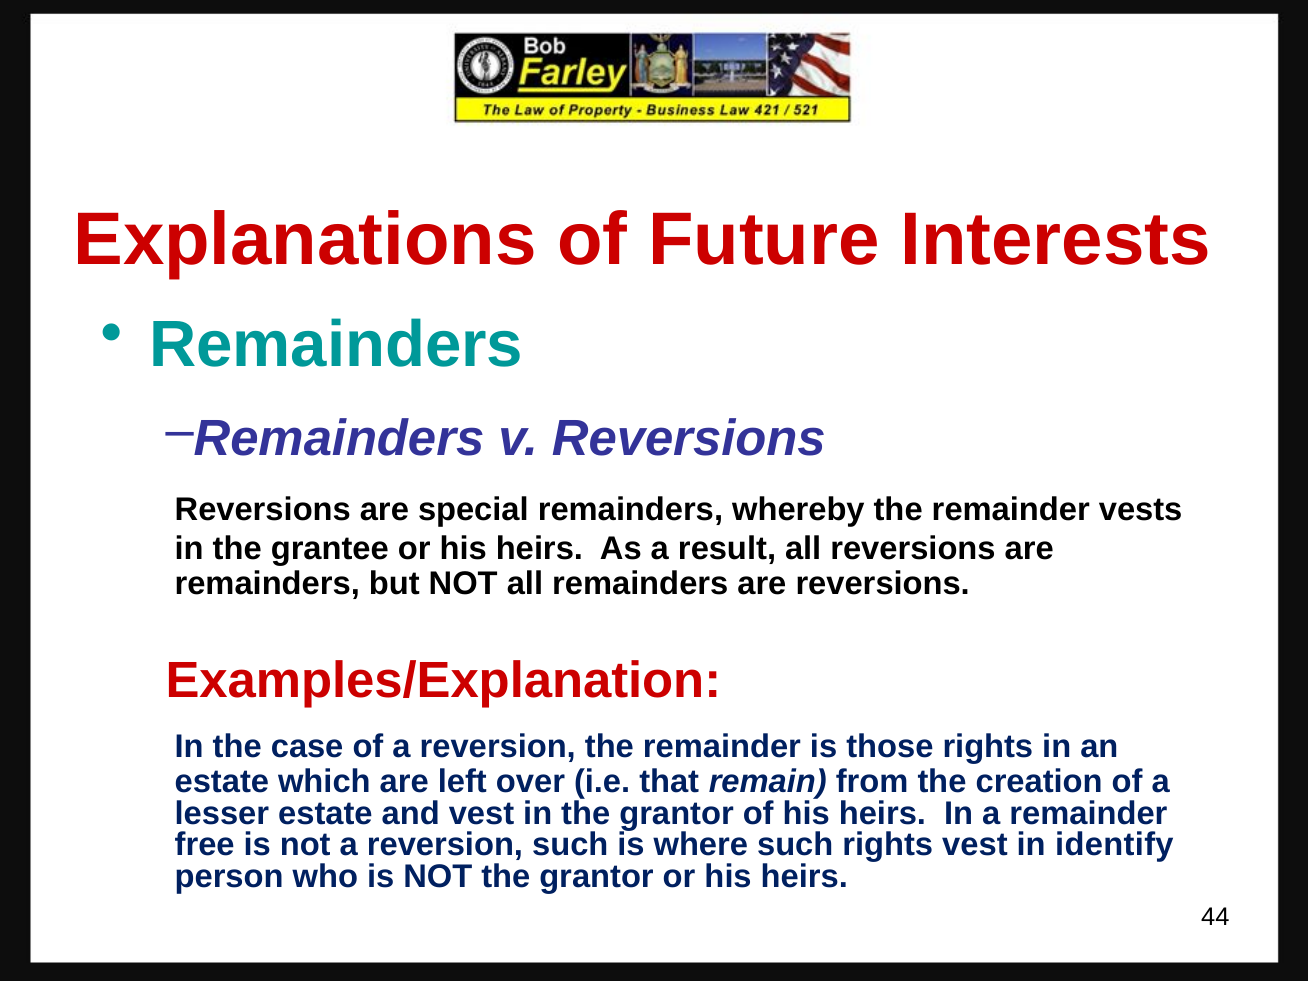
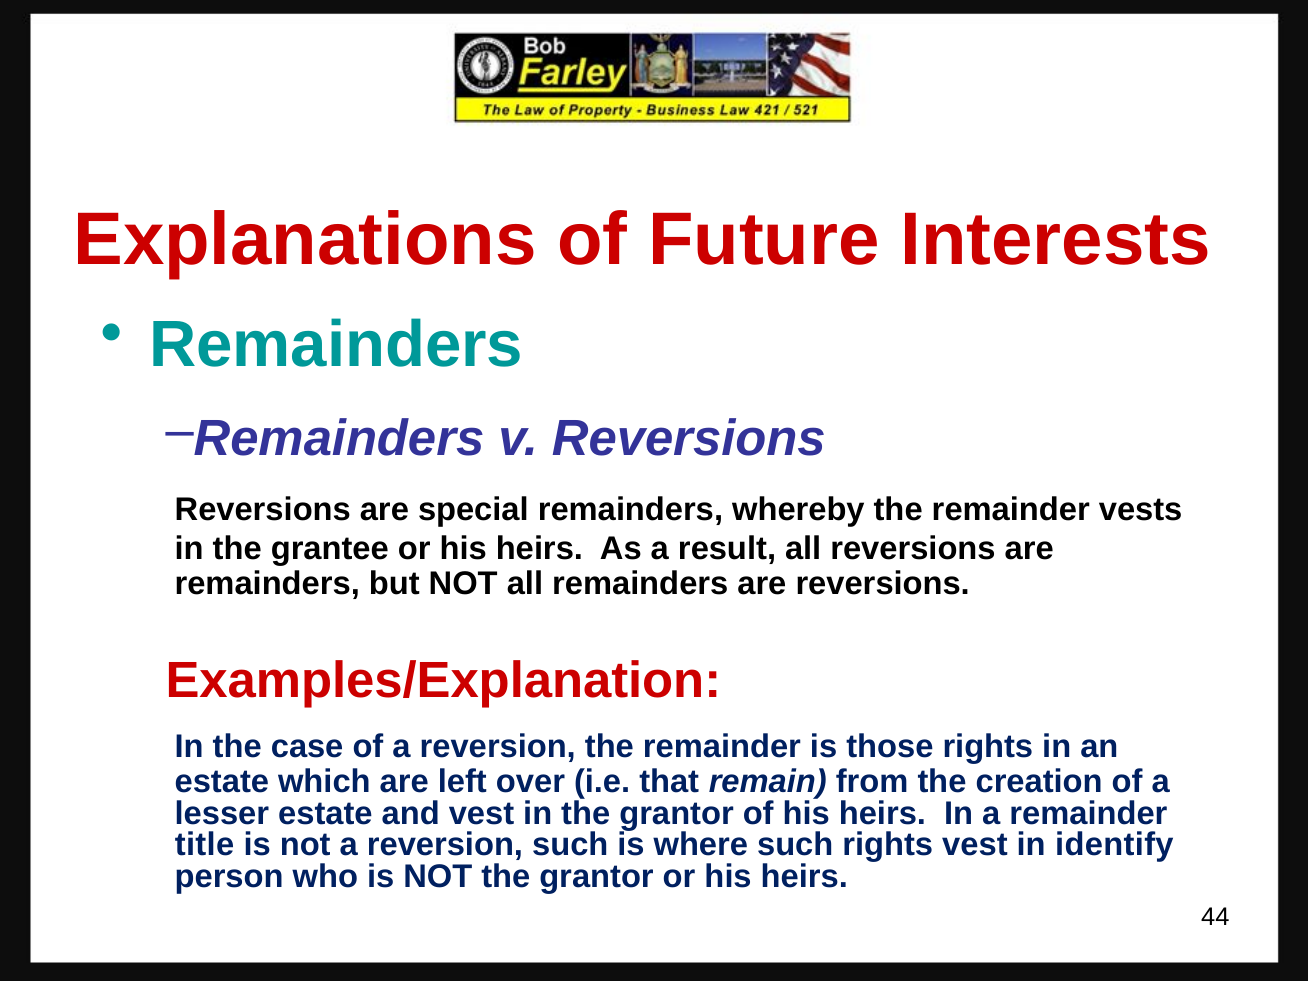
free: free -> title
